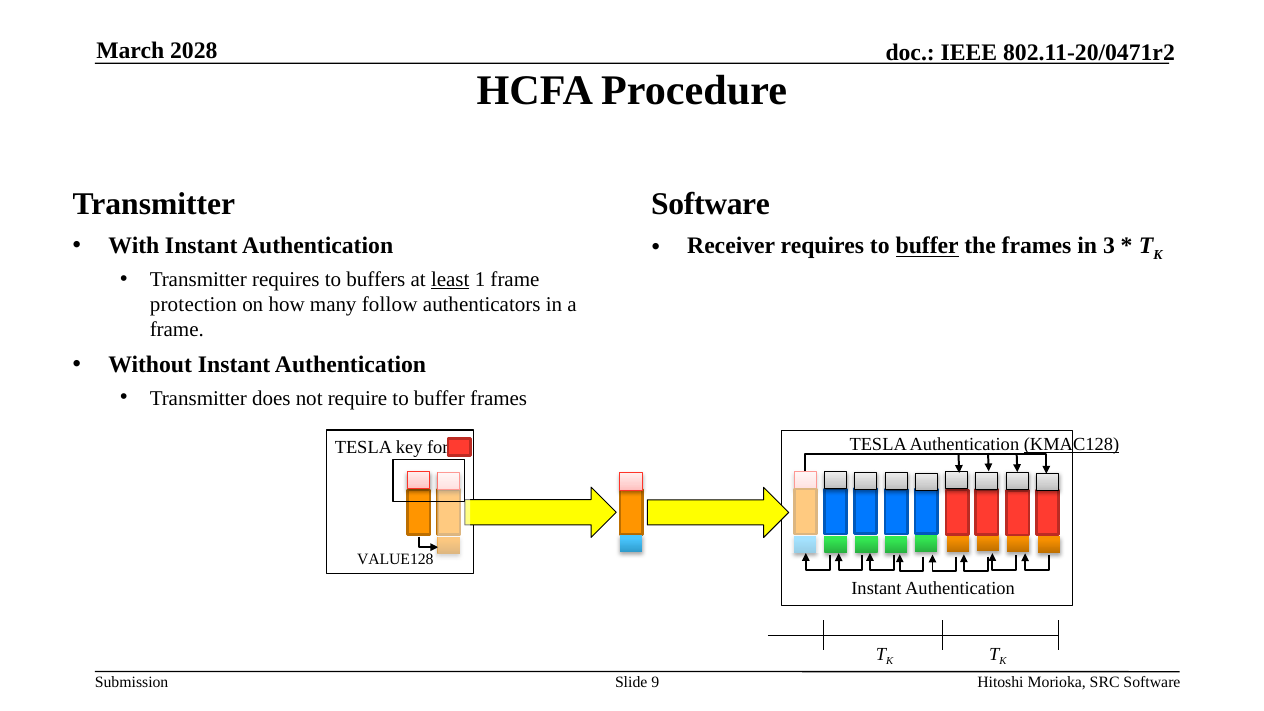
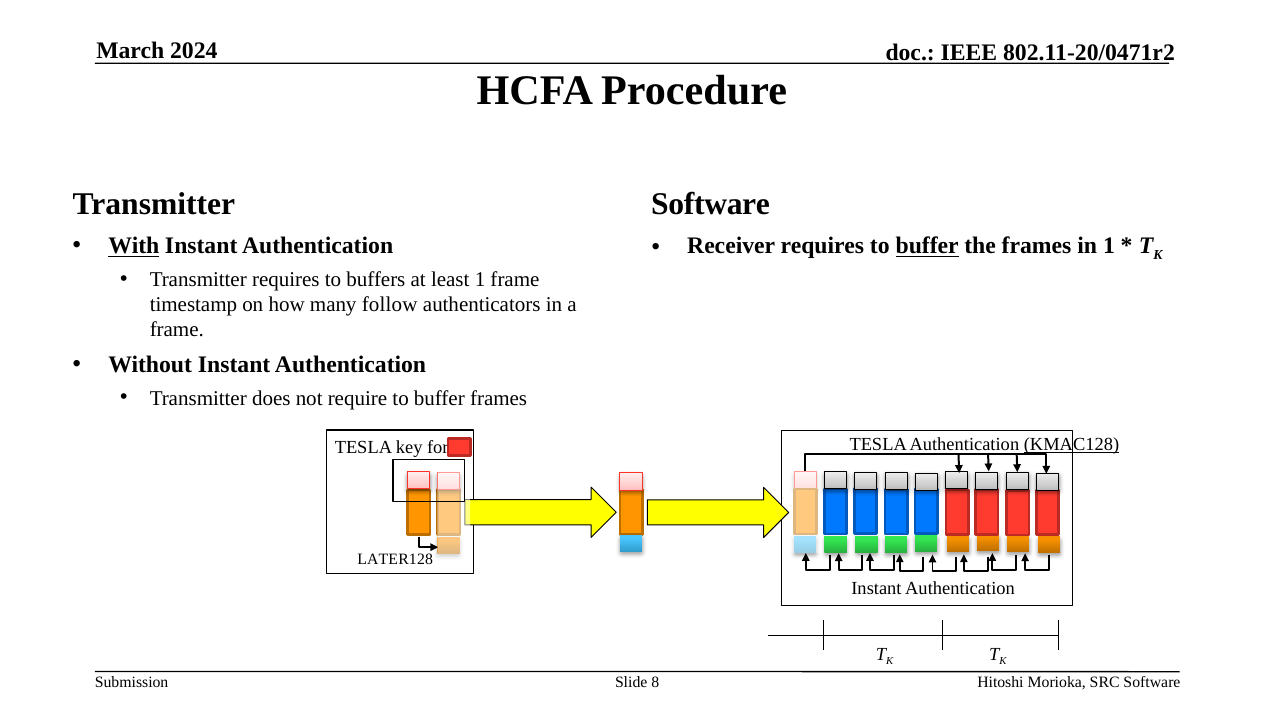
2028: 2028 -> 2024
With underline: none -> present
in 3: 3 -> 1
least underline: present -> none
protection: protection -> timestamp
VALUE128: VALUE128 -> LATER128
9: 9 -> 8
